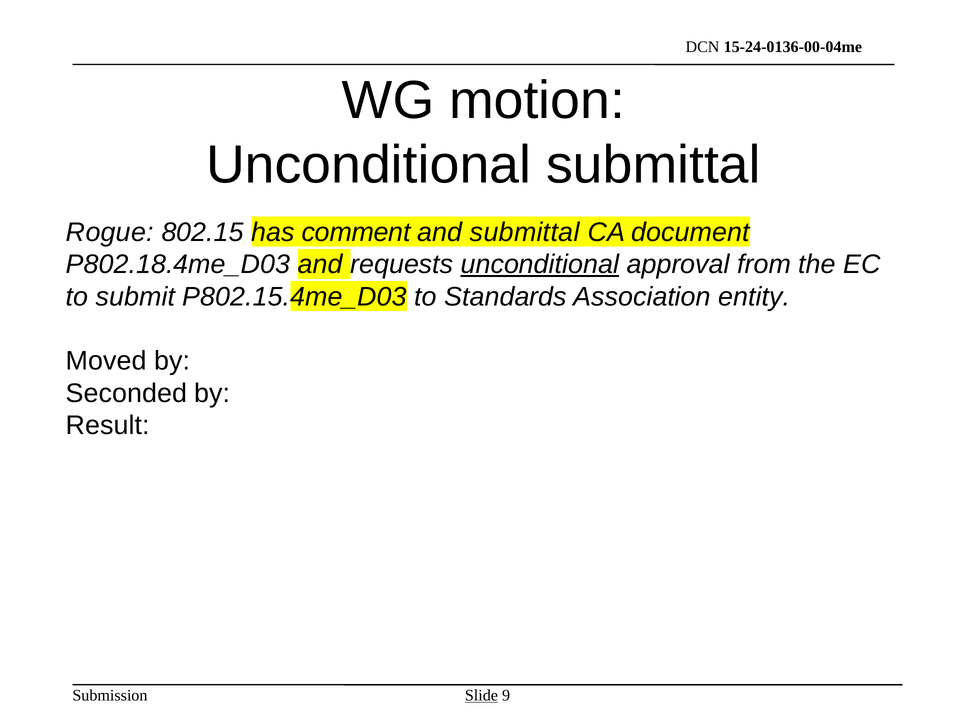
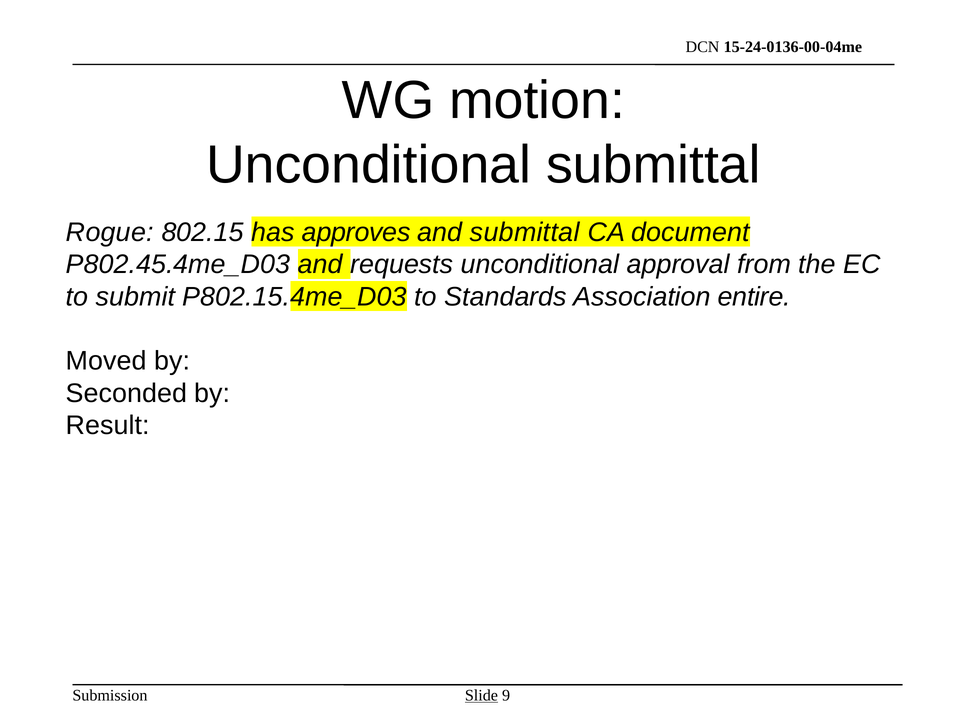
comment: comment -> approves
P802.18.4me_D03: P802.18.4me_D03 -> P802.45.4me_D03
unconditional at (540, 265) underline: present -> none
entity: entity -> entire
